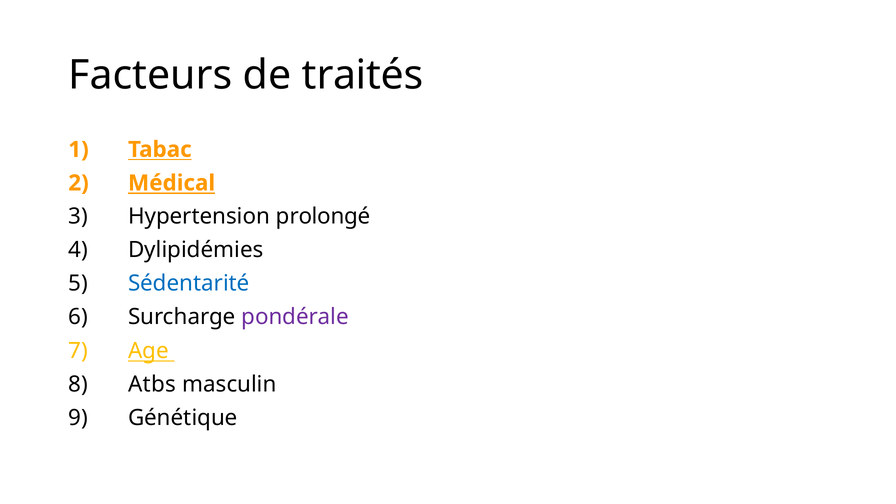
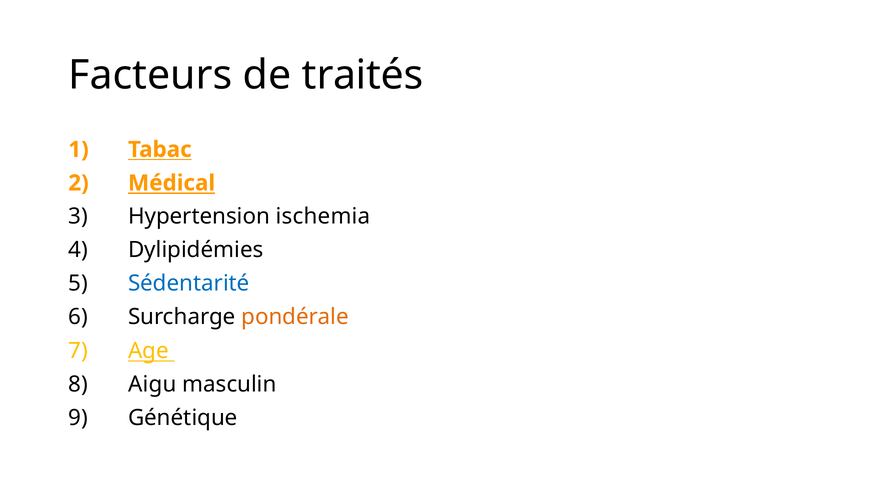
prolongé: prolongé -> ischemia
pondérale colour: purple -> orange
Atbs: Atbs -> Aigu
